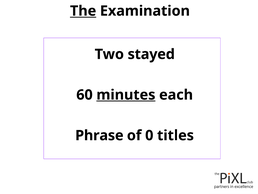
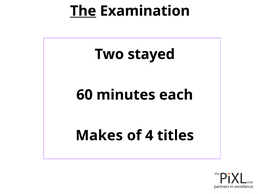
minutes underline: present -> none
Phrase: Phrase -> Makes
0: 0 -> 4
